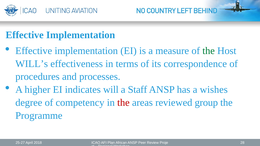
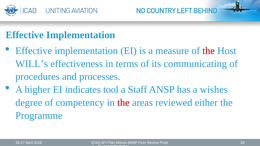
the at (209, 51) colour: green -> red
correspondence: correspondence -> communicating
will: will -> tool
group: group -> either
